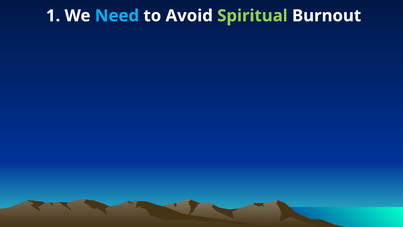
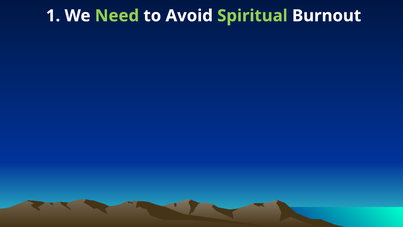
Need colour: light blue -> light green
